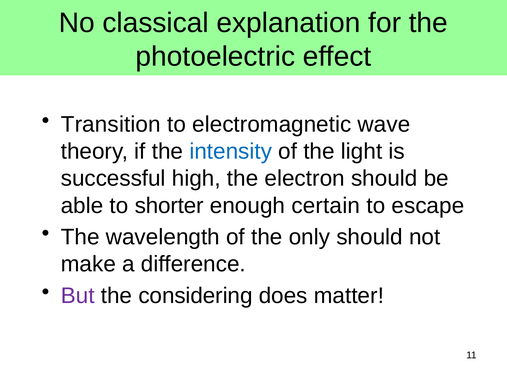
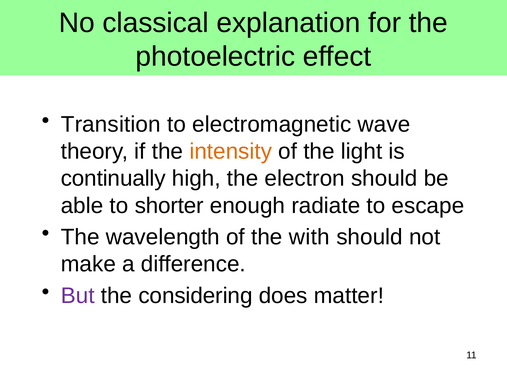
intensity colour: blue -> orange
successful: successful -> continually
certain: certain -> radiate
only: only -> with
